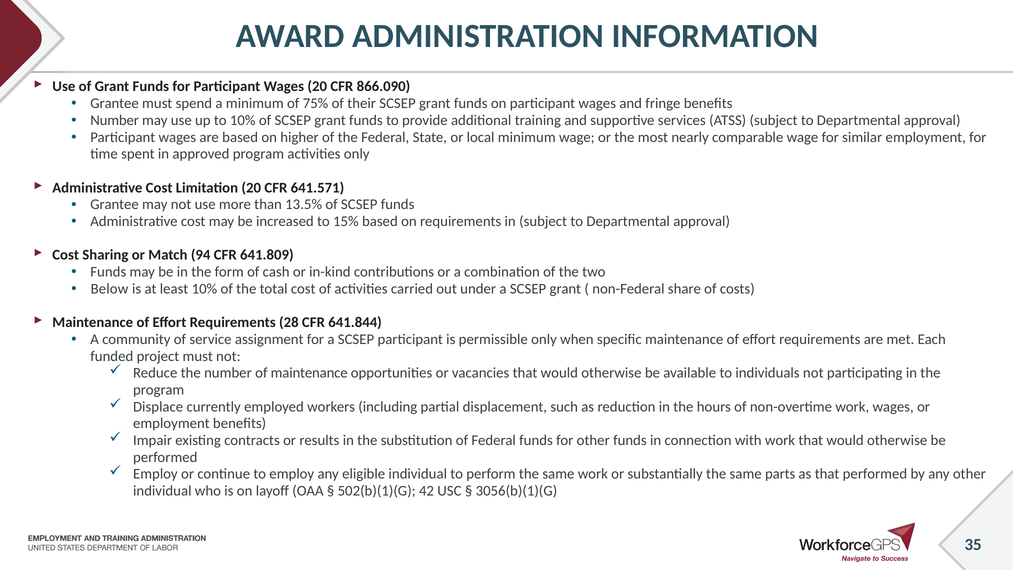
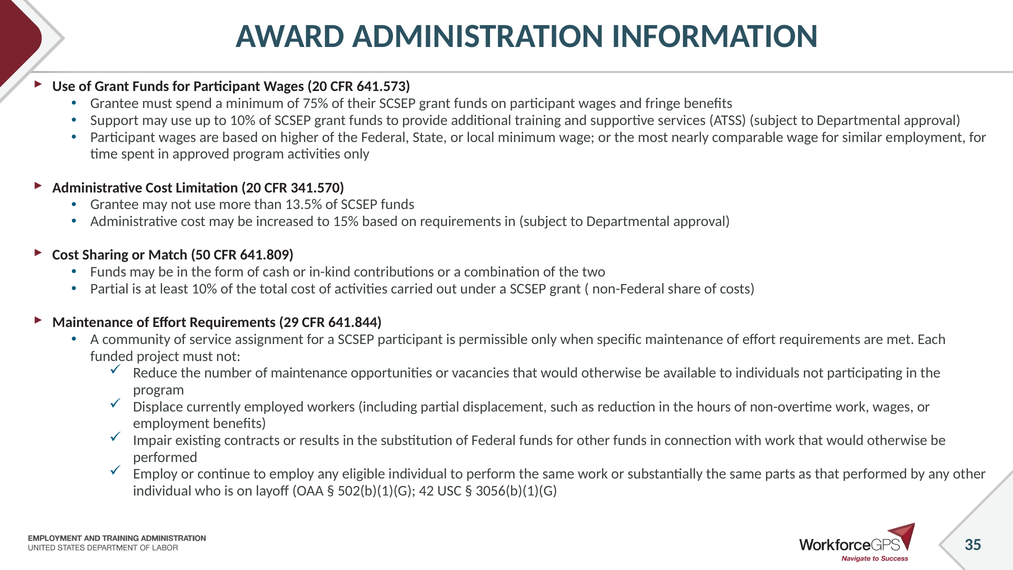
866.090: 866.090 -> 641.573
Number at (115, 120): Number -> Support
641.571: 641.571 -> 341.570
94: 94 -> 50
Below at (109, 289): Below -> Partial
28: 28 -> 29
